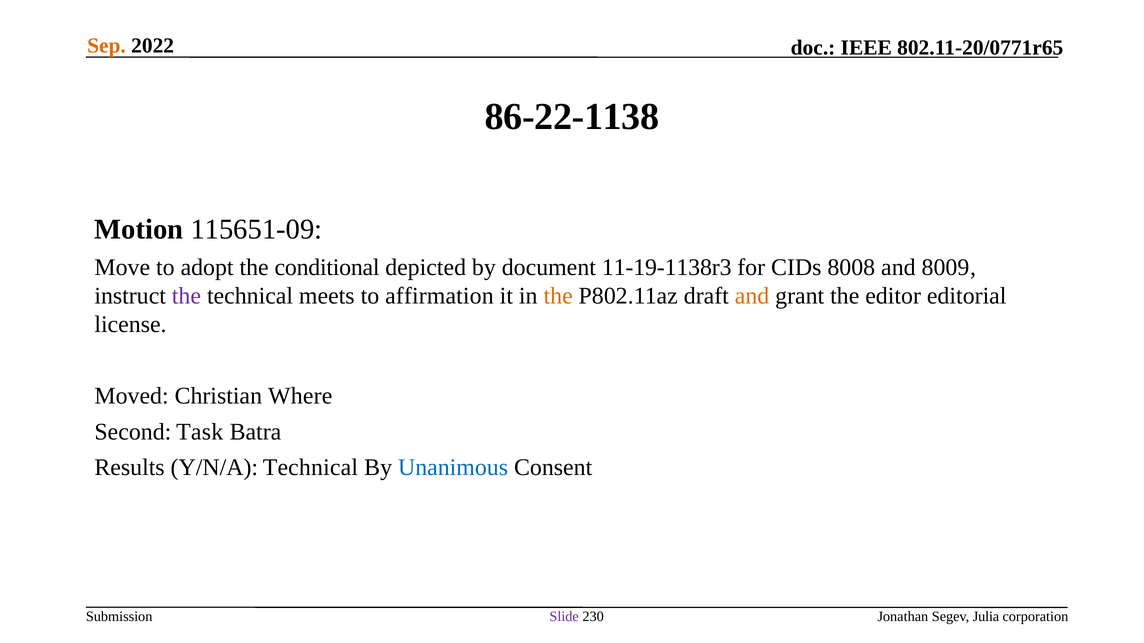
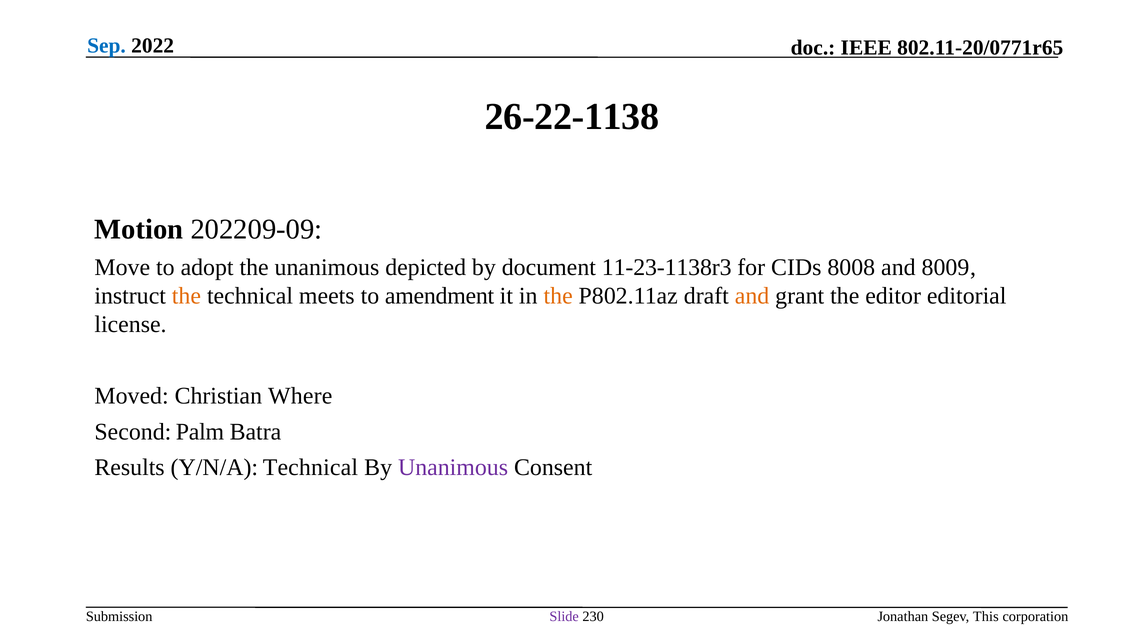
Sep colour: orange -> blue
86-22-1138: 86-22-1138 -> 26-22-1138
115651-09: 115651-09 -> 202209-09
the conditional: conditional -> unanimous
11-19-1138r3: 11-19-1138r3 -> 11-23-1138r3
the at (186, 296) colour: purple -> orange
affirmation: affirmation -> amendment
Task: Task -> Palm
Unanimous at (453, 468) colour: blue -> purple
Julia: Julia -> This
